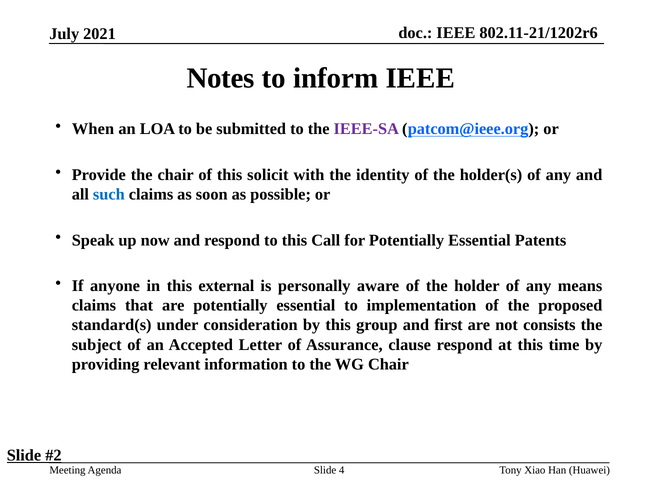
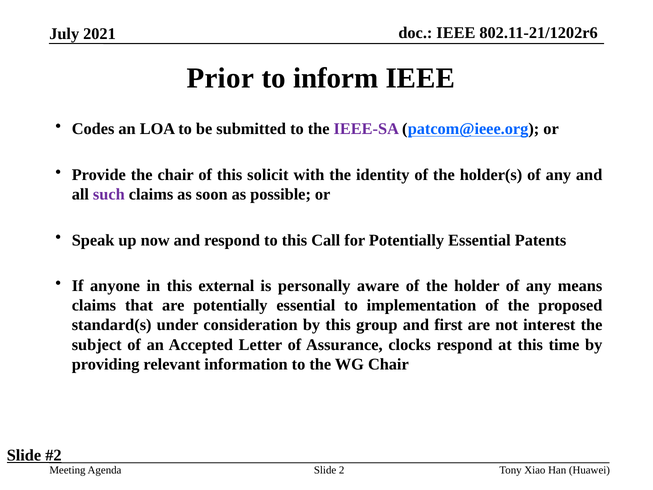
Notes: Notes -> Prior
When: When -> Codes
such colour: blue -> purple
consists: consists -> interest
clause: clause -> clocks
4: 4 -> 2
